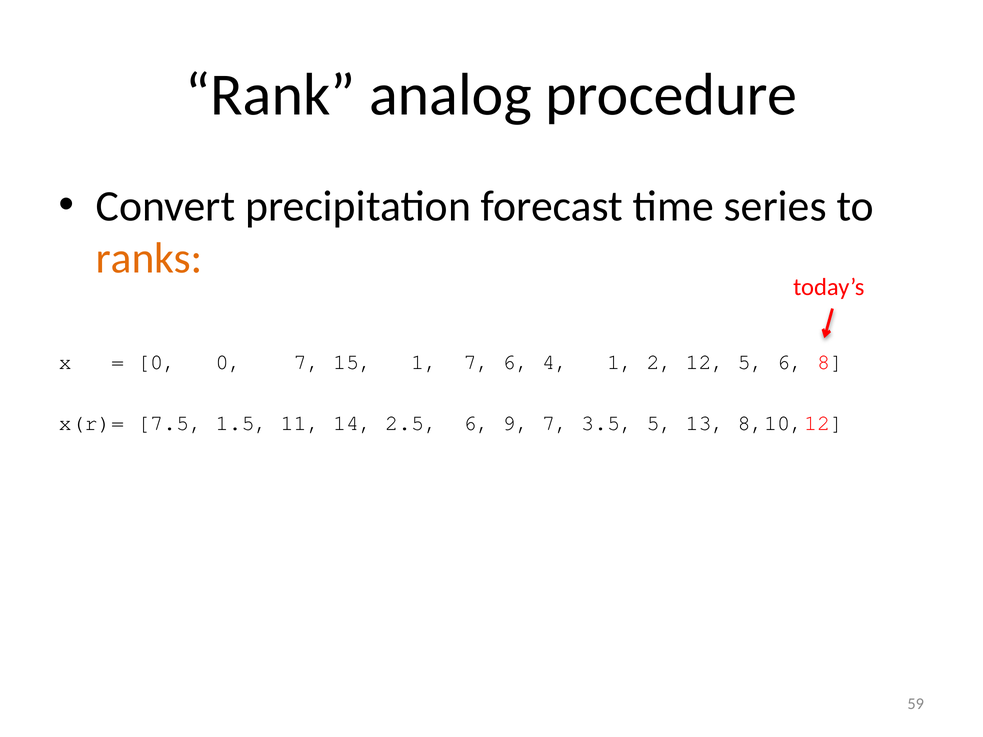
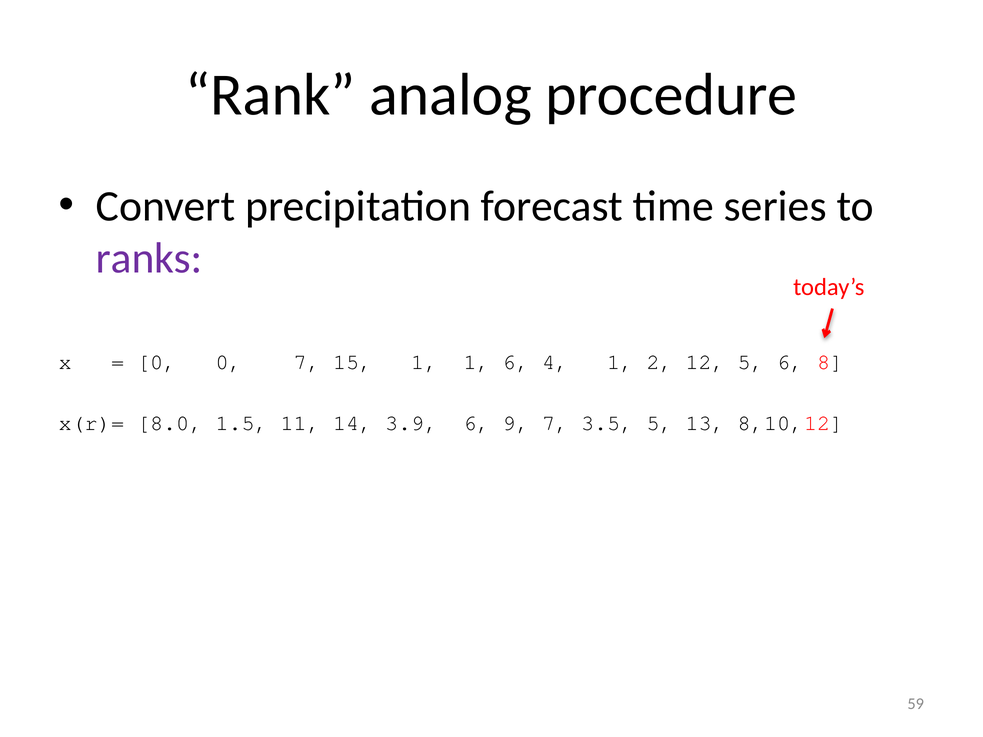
ranks colour: orange -> purple
1 7: 7 -> 1
7.5: 7.5 -> 8.0
2.5: 2.5 -> 3.9
